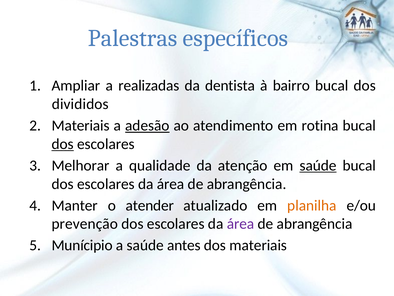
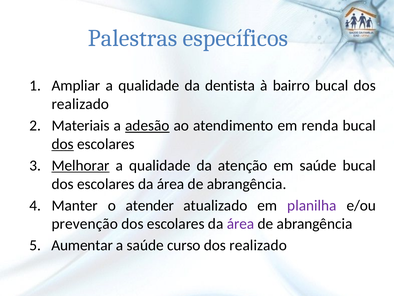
Ampliar a realizadas: realizadas -> qualidade
divididos at (80, 104): divididos -> realizado
rotina: rotina -> renda
Melhorar underline: none -> present
saúde at (318, 165) underline: present -> none
planilha colour: orange -> purple
Munícipio: Munícipio -> Aumentar
antes: antes -> curso
materiais at (258, 245): materiais -> realizado
